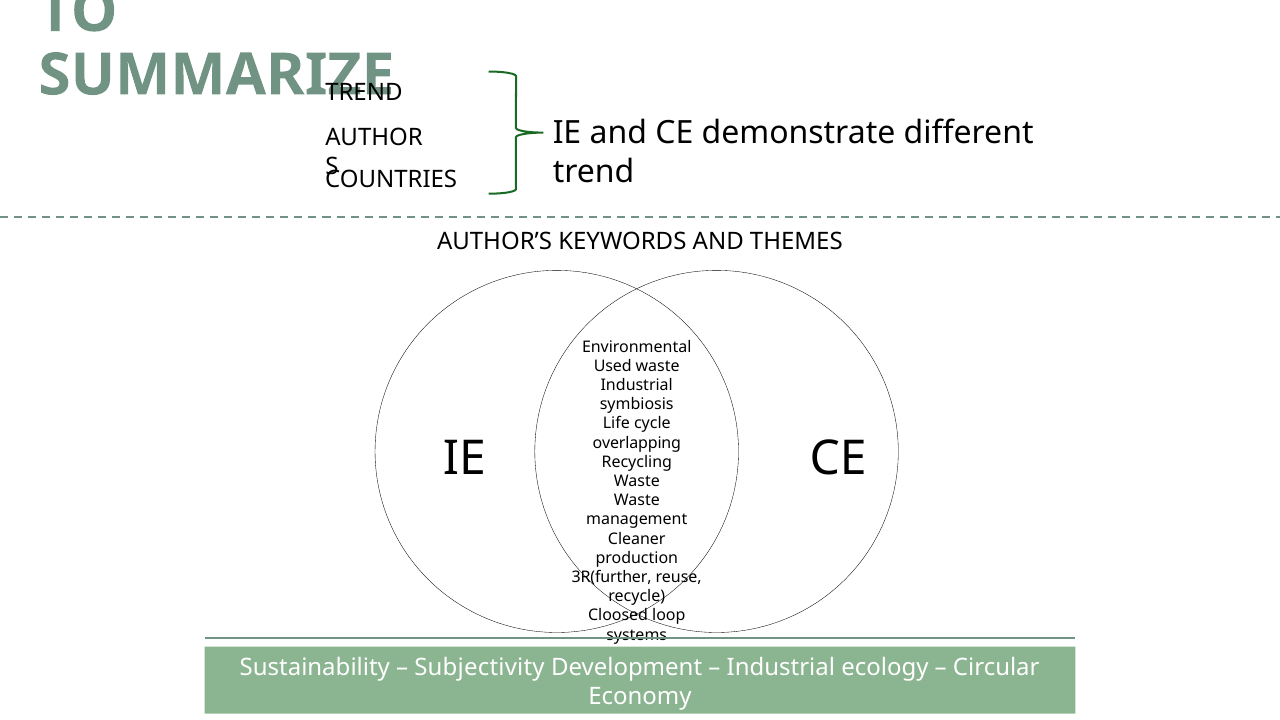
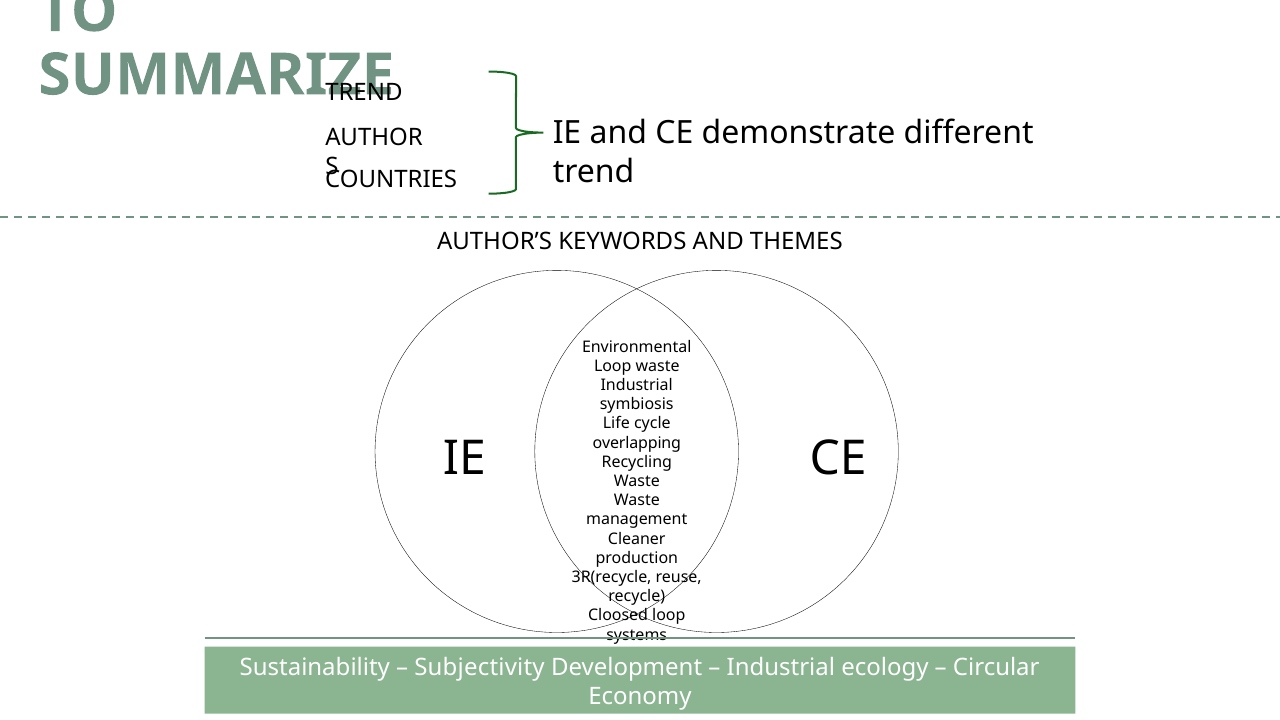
Used at (613, 366): Used -> Loop
3R(further: 3R(further -> 3R(recycle
